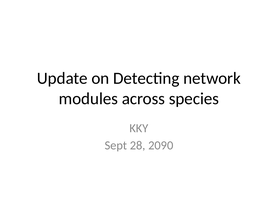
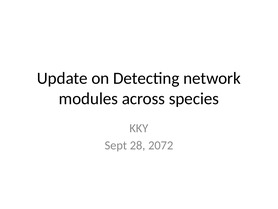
2090: 2090 -> 2072
